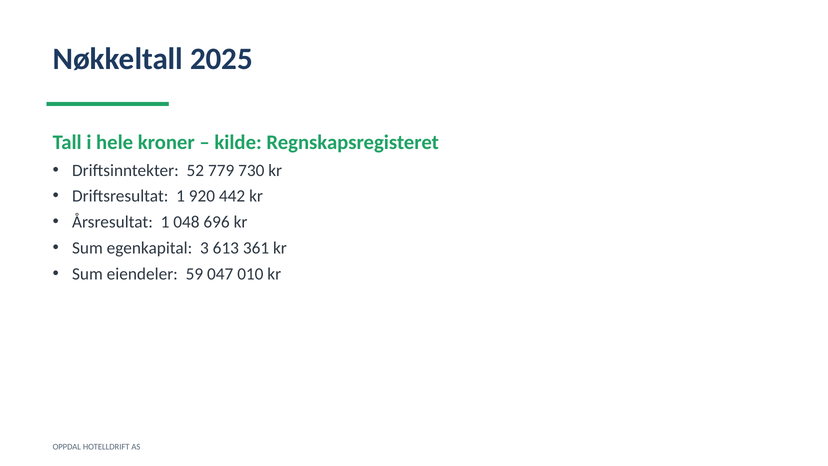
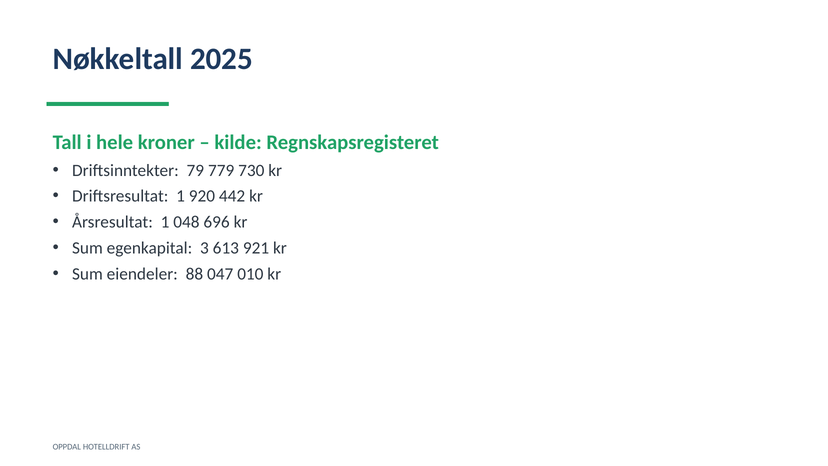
52: 52 -> 79
361: 361 -> 921
59: 59 -> 88
